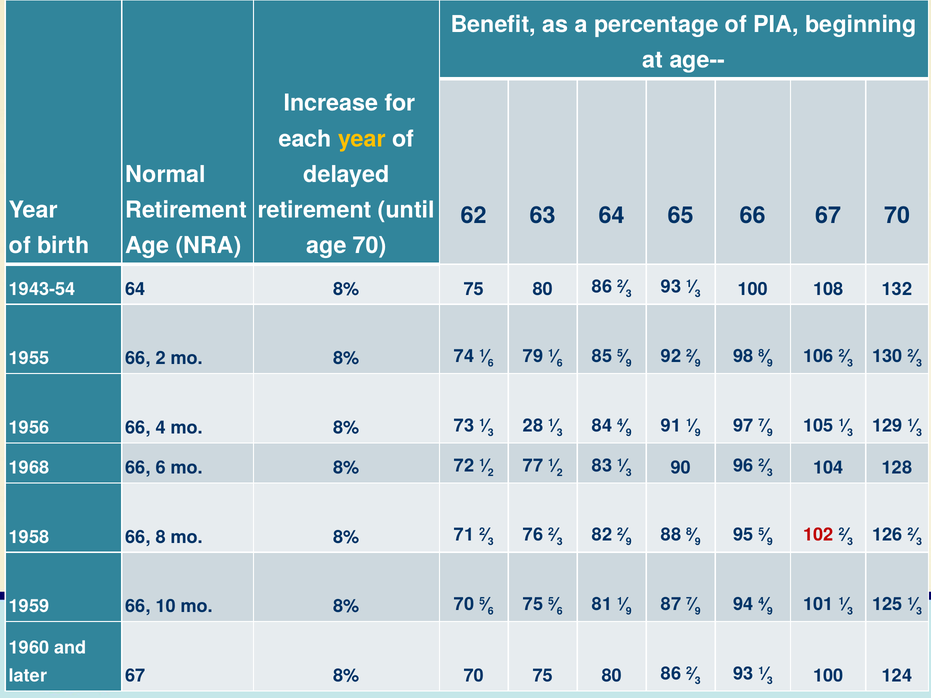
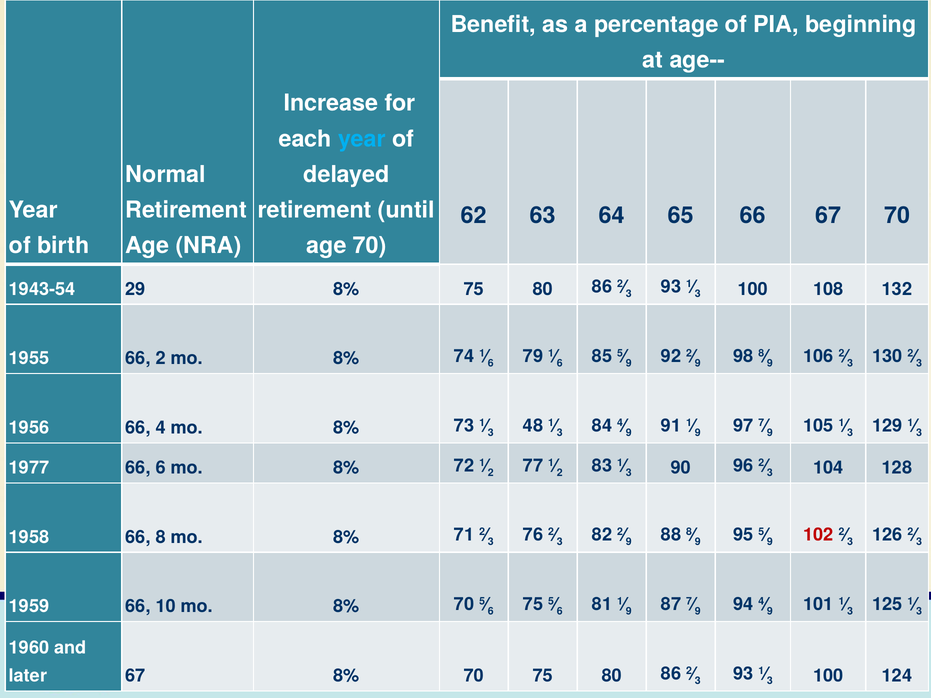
year at (362, 139) colour: yellow -> light blue
1943-54 64: 64 -> 29
28: 28 -> 48
1968: 1968 -> 1977
